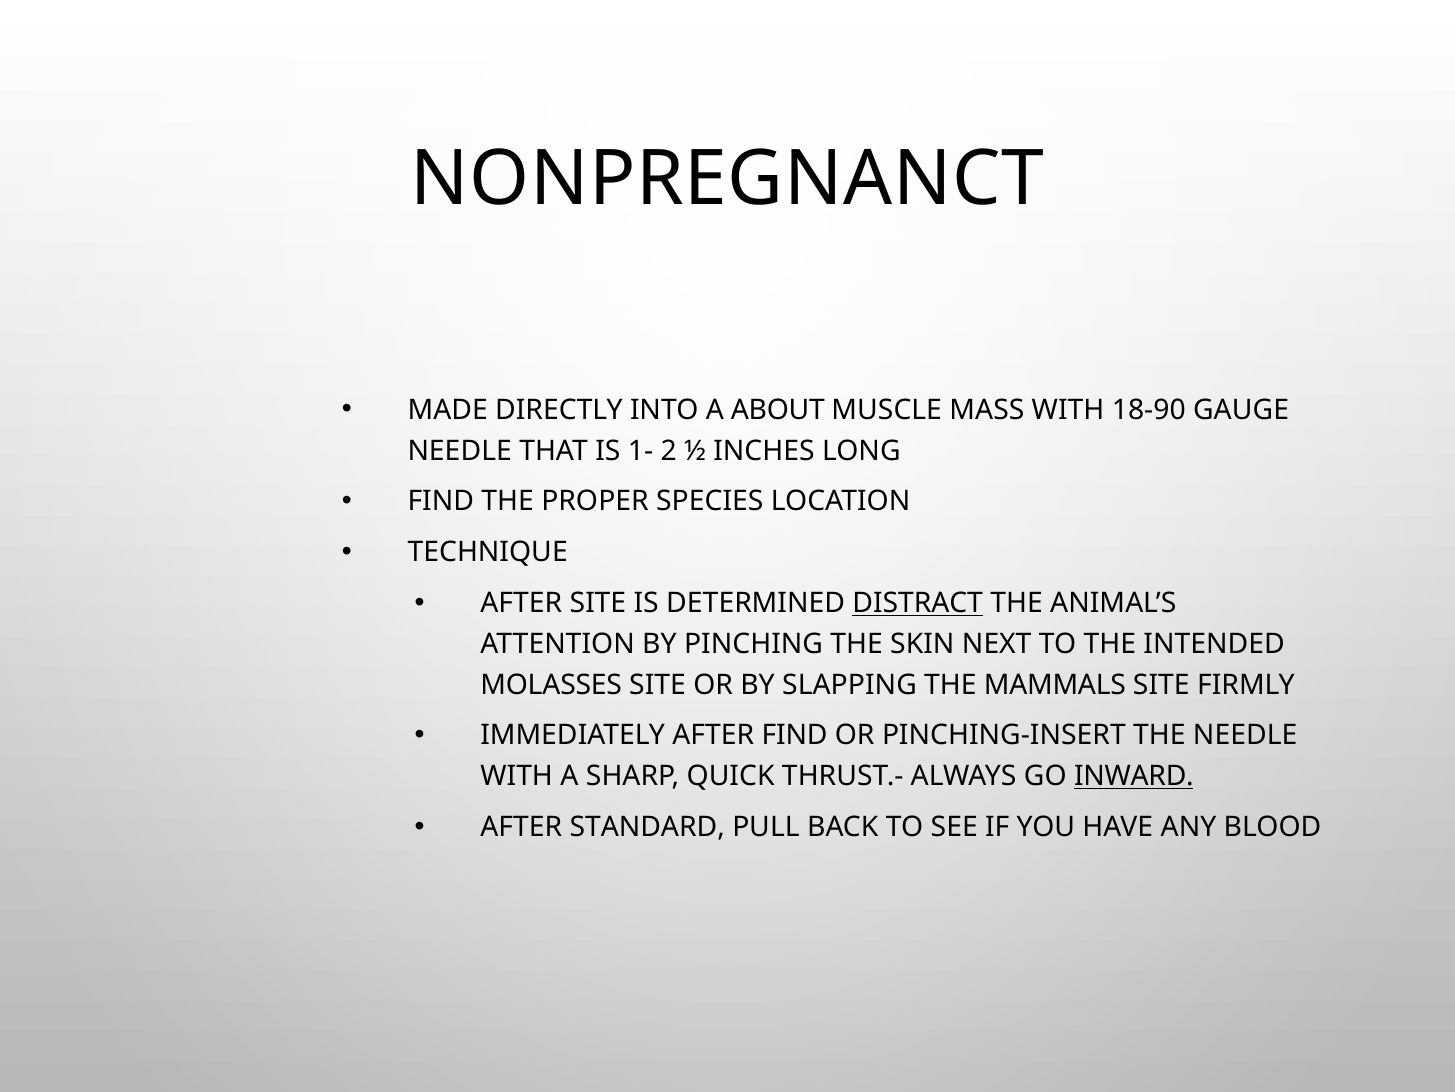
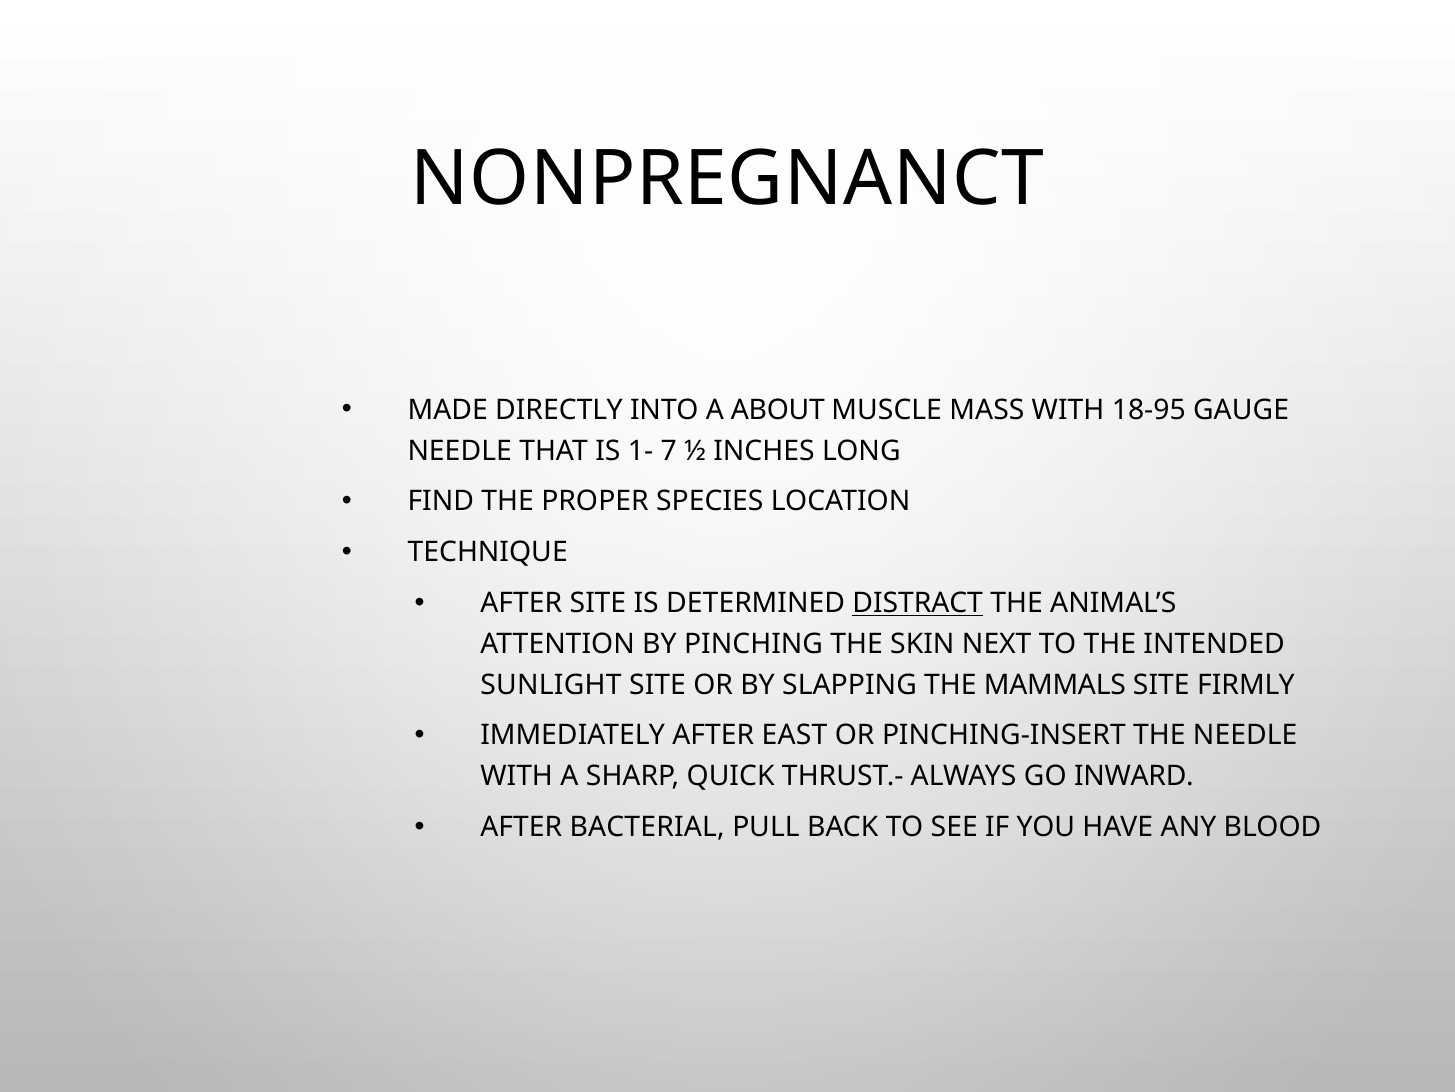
18-90: 18-90 -> 18-95
2: 2 -> 7
MOLASSES: MOLASSES -> SUNLIGHT
AFTER FIND: FIND -> EAST
INWARD underline: present -> none
STANDARD: STANDARD -> BACTERIAL
